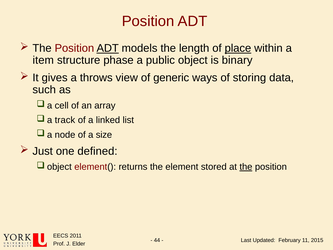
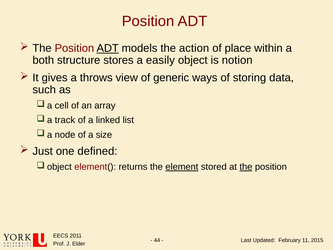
length: length -> action
place underline: present -> none
item: item -> both
phase: phase -> stores
public: public -> easily
binary: binary -> notion
element underline: none -> present
